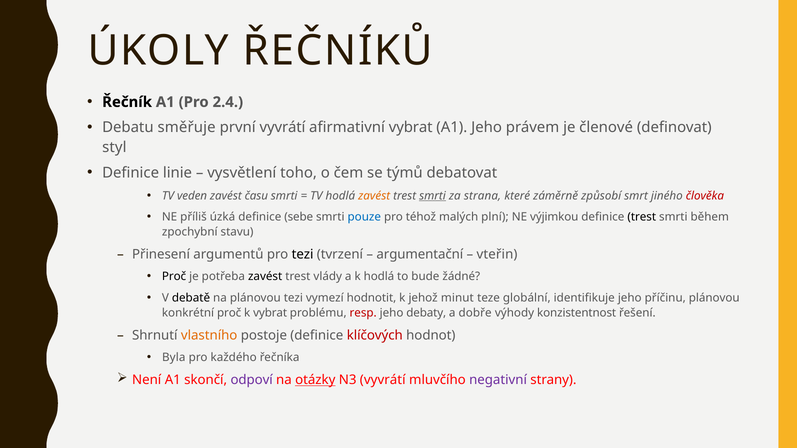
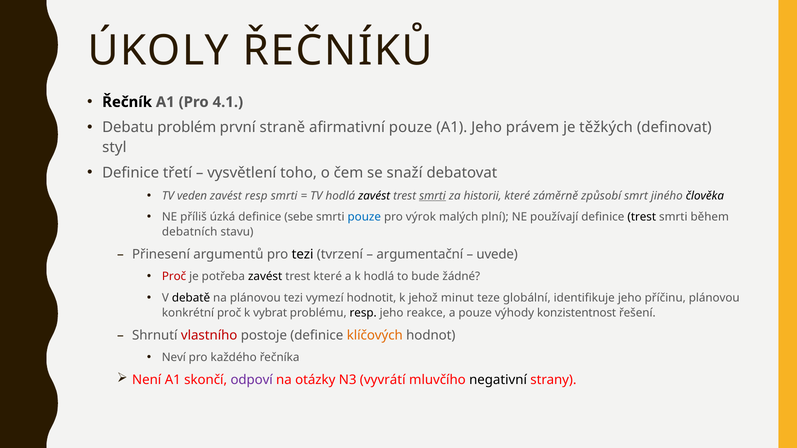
2.4: 2.4 -> 4.1
směřuje: směřuje -> problém
první vyvrátí: vyvrátí -> straně
afirmativní vybrat: vybrat -> pouze
členové: členové -> těžkých
linie: linie -> třetí
týmů: týmů -> snaží
zavést času: času -> resp
zavést at (374, 196) colour: orange -> black
strana: strana -> historii
člověka colour: red -> black
téhož: téhož -> výrok
výjimkou: výjimkou -> používají
zpochybní: zpochybní -> debatních
vteřin: vteřin -> uvede
Proč at (174, 277) colour: black -> red
trest vlády: vlády -> které
resp at (363, 313) colour: red -> black
debaty: debaty -> reakce
a dobře: dobře -> pouze
vlastního colour: orange -> red
klíčových colour: red -> orange
Byla: Byla -> Neví
otázky underline: present -> none
negativní colour: purple -> black
